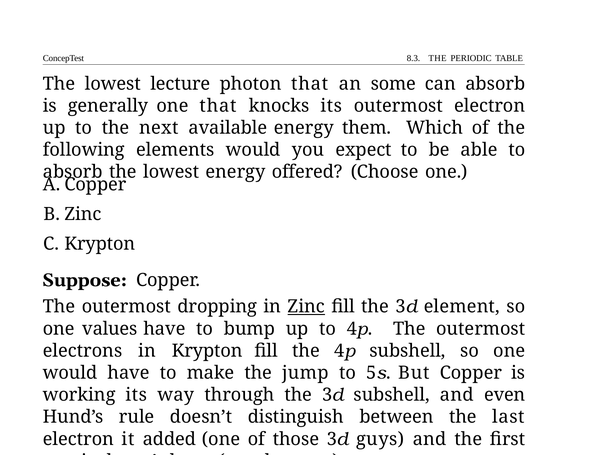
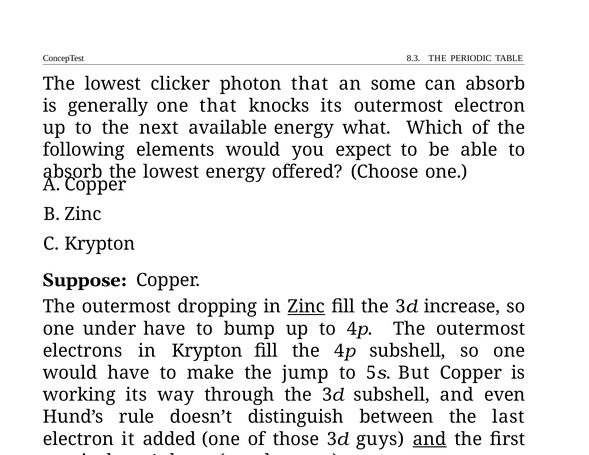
lecture: lecture -> clicker
them: them -> what
element: element -> increase
values: values -> under
and at (429, 439) underline: none -> present
